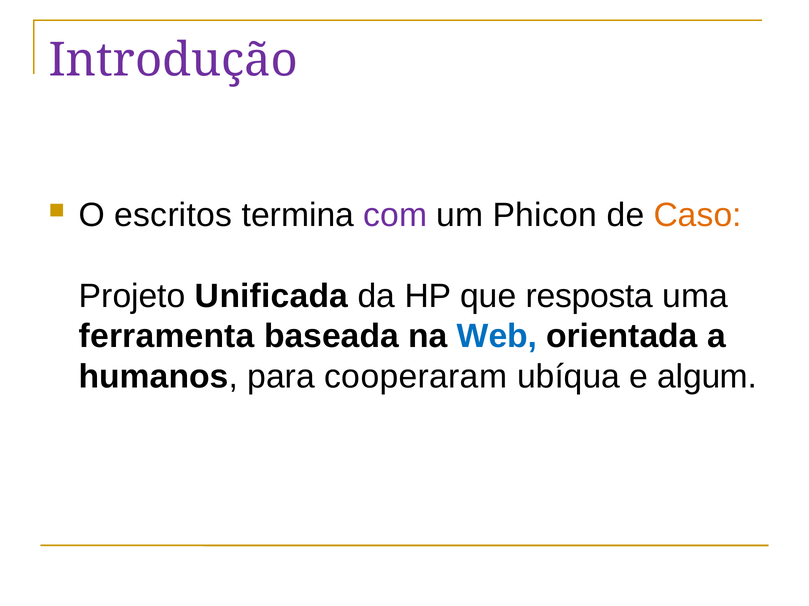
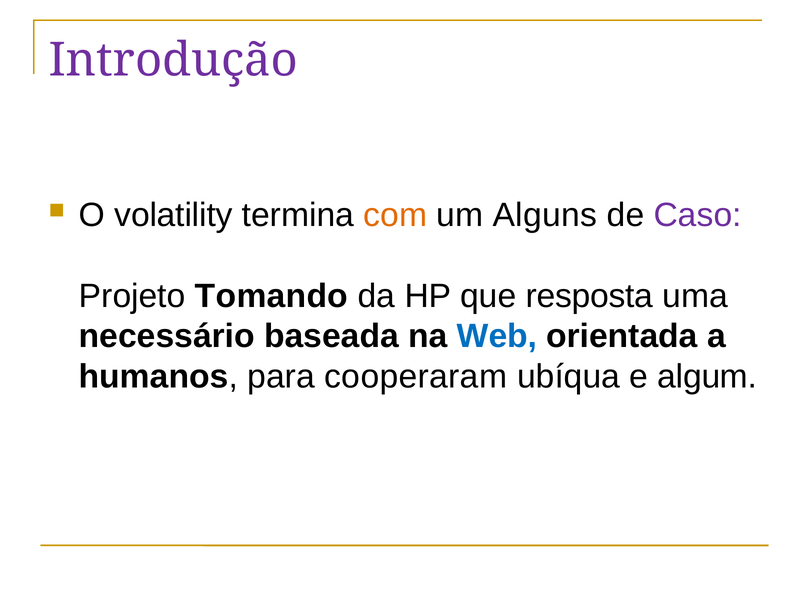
escritos: escritos -> volatility
com colour: purple -> orange
Phicon: Phicon -> Alguns
Caso colour: orange -> purple
Unificada: Unificada -> Tomando
ferramenta: ferramenta -> necessário
